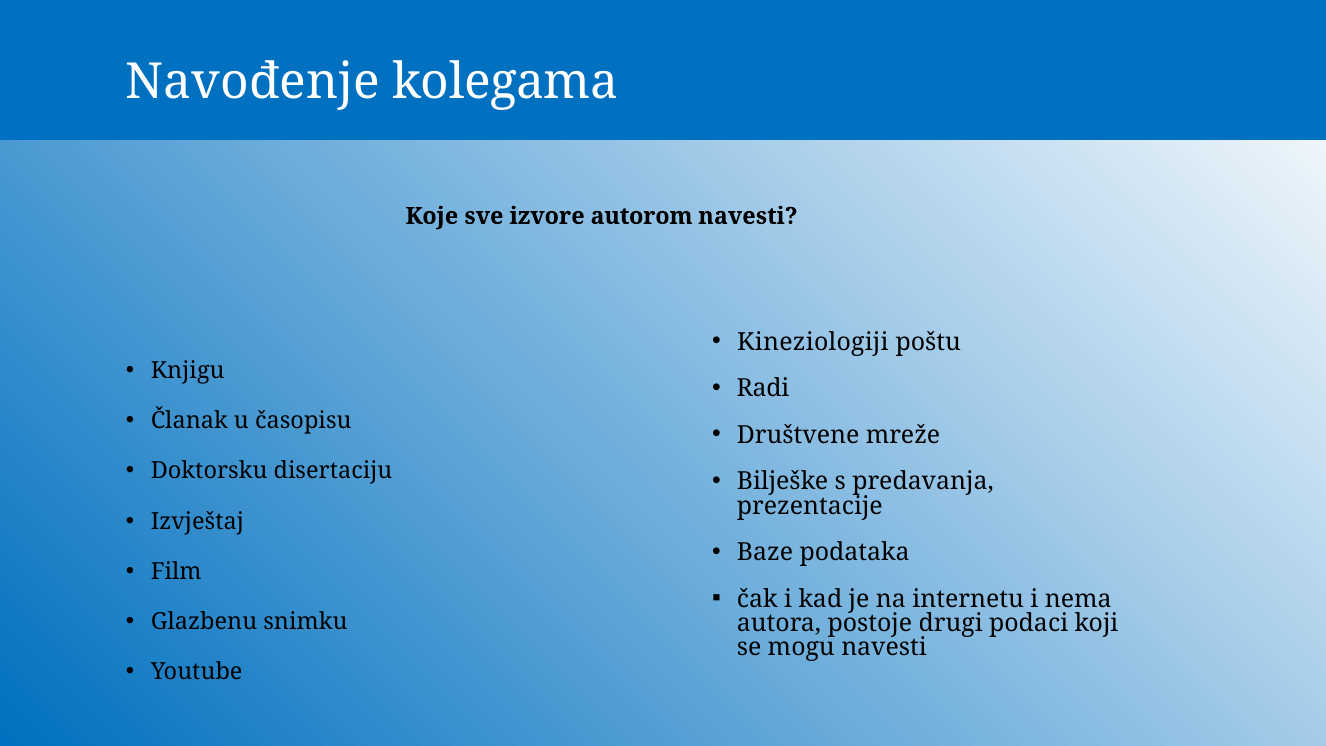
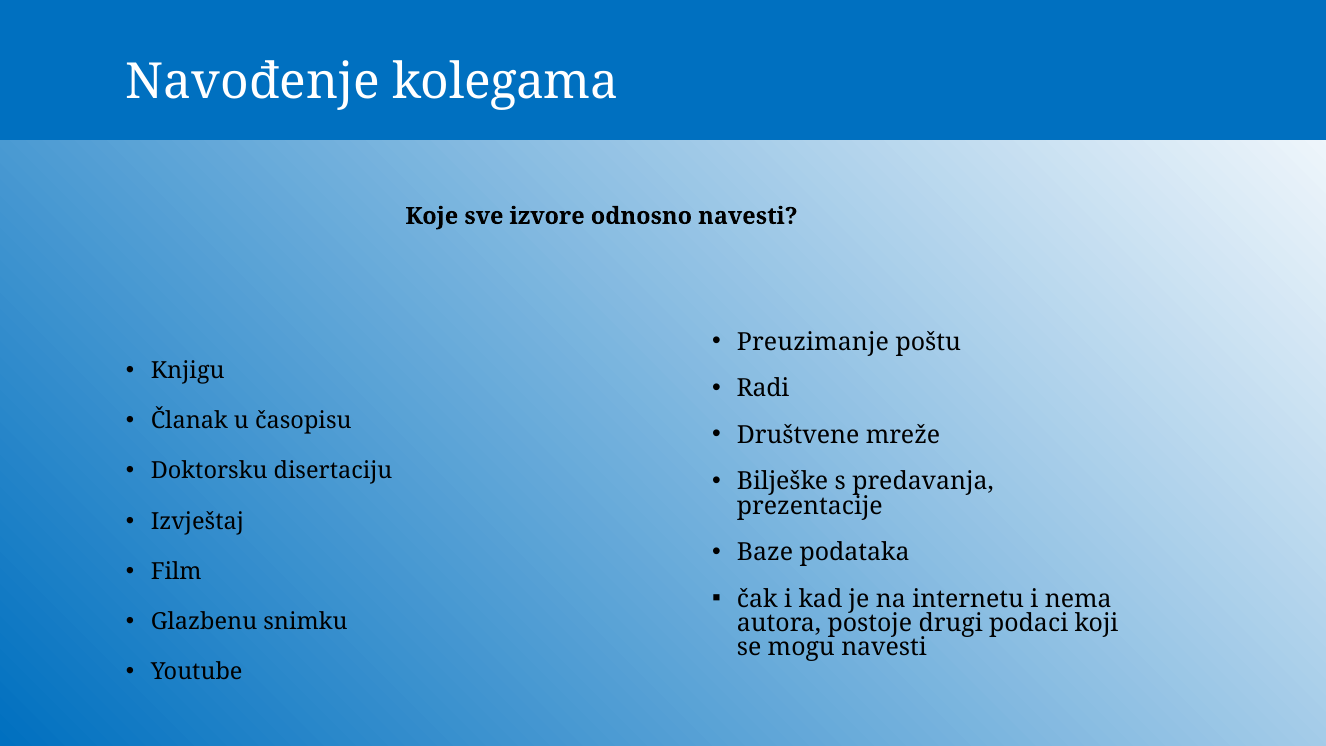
autorom: autorom -> odnosno
Kineziologiji: Kineziologiji -> Preuzimanje
